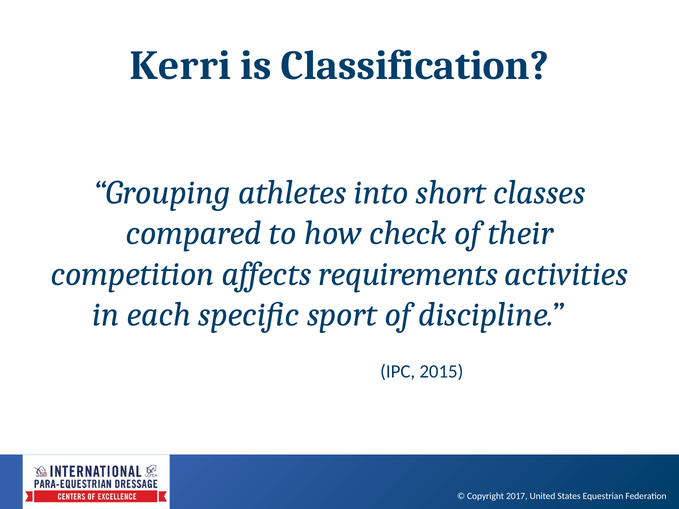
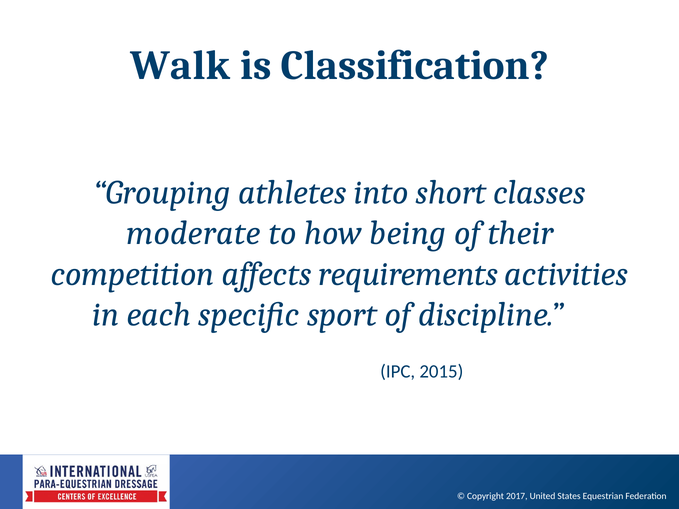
Kerri: Kerri -> Walk
compared: compared -> moderate
check: check -> being
